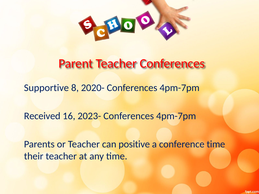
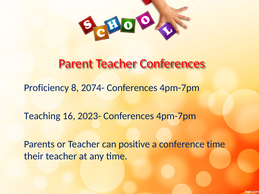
Supportive: Supportive -> Proficiency
2020-: 2020- -> 2074-
Received: Received -> Teaching
